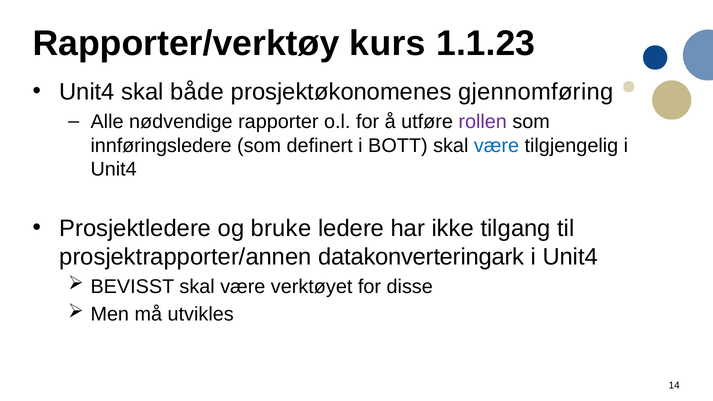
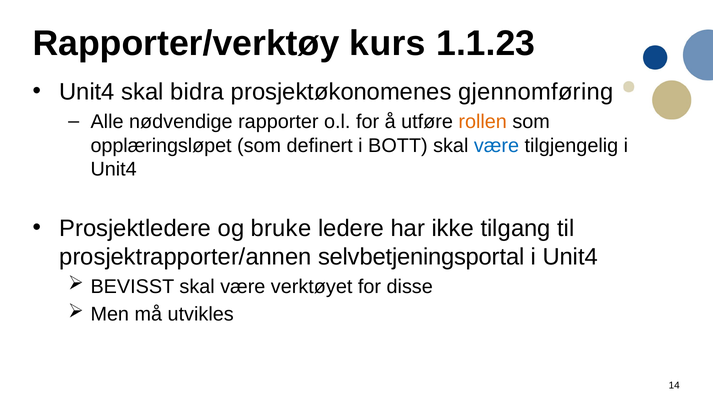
både: både -> bidra
rollen colour: purple -> orange
innføringsledere: innføringsledere -> opplæringsløpet
datakonverteringark: datakonverteringark -> selvbetjeningsportal
